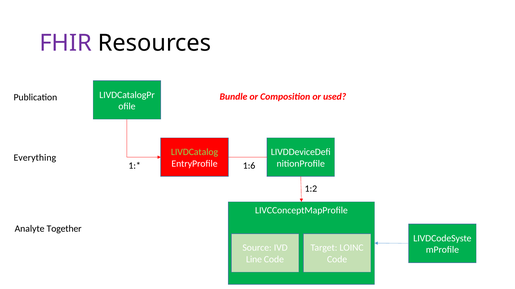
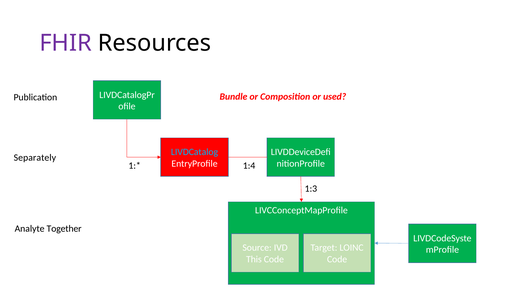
LIVDCatalog colour: light green -> light blue
Everything: Everything -> Separately
1:6: 1:6 -> 1:4
1:2: 1:2 -> 1:3
Line: Line -> This
